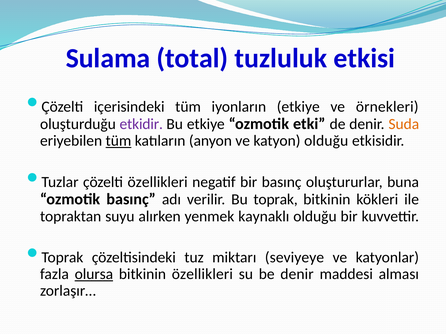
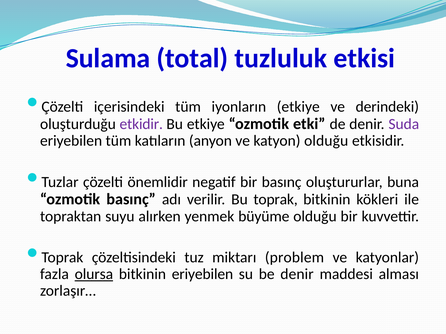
örnekleri: örnekleri -> derindeki
Suda colour: orange -> purple
tüm at (118, 141) underline: present -> none
çözelti özellikleri: özellikleri -> önemlidir
kaynaklı: kaynaklı -> büyüme
seviyeye: seviyeye -> problem
bitkinin özellikleri: özellikleri -> eriyebilen
